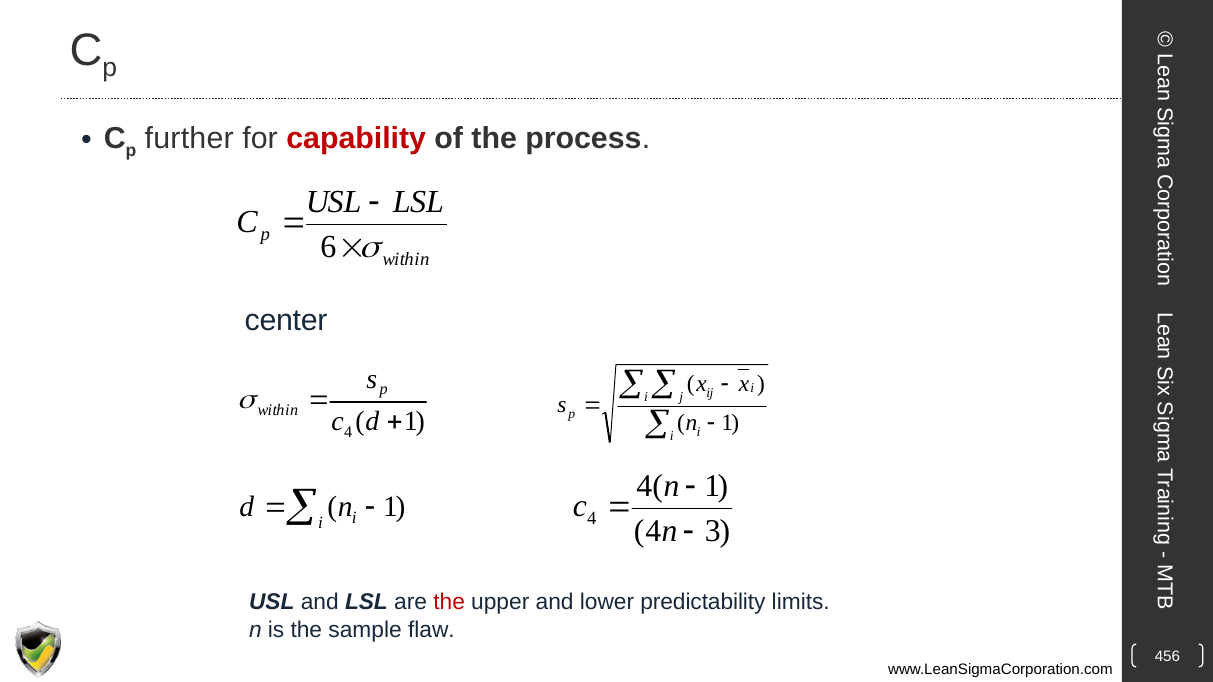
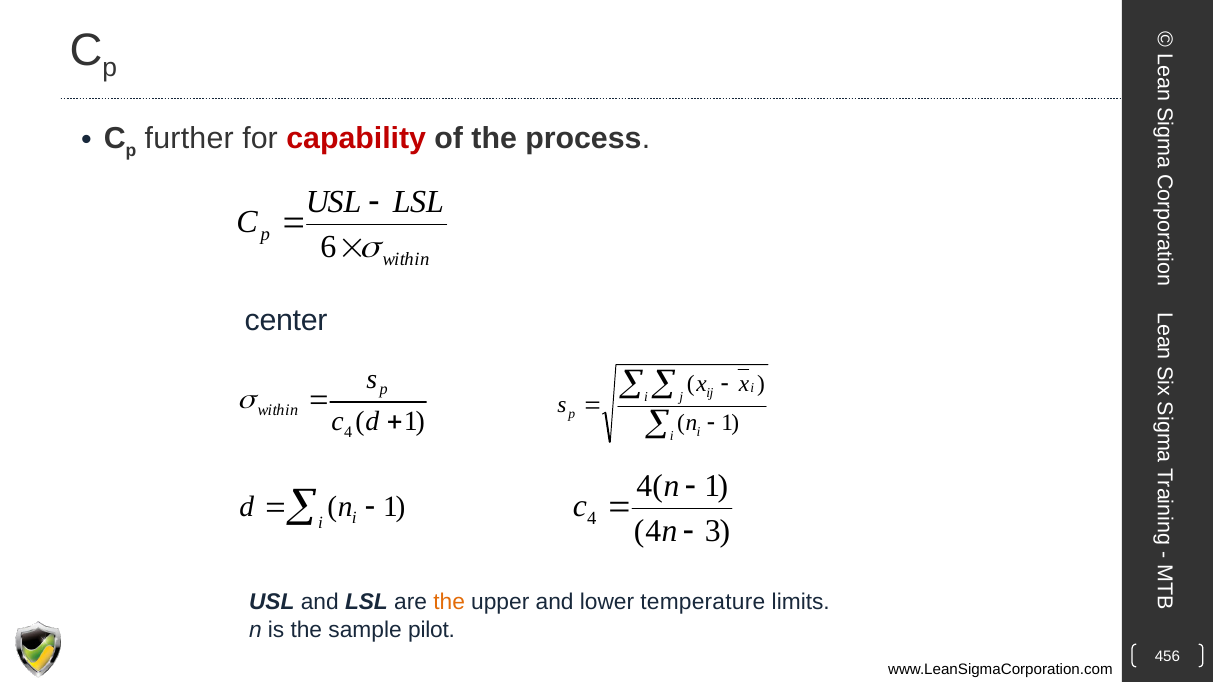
the at (449, 603) colour: red -> orange
predictability: predictability -> temperature
flaw: flaw -> pilot
